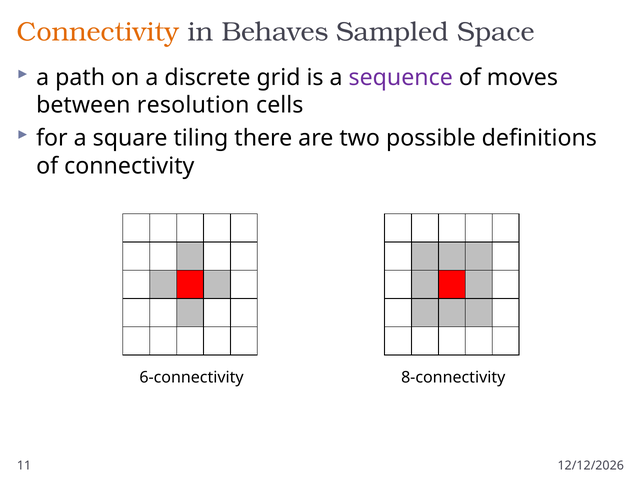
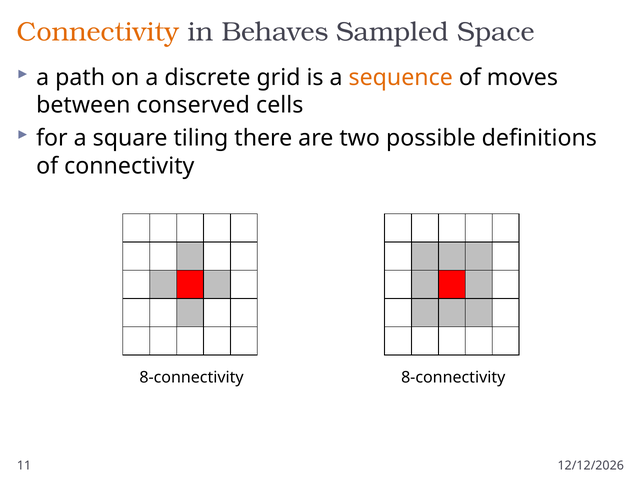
sequence colour: purple -> orange
resolution: resolution -> conserved
6-connectivity at (192, 377): 6-connectivity -> 8-connectivity
